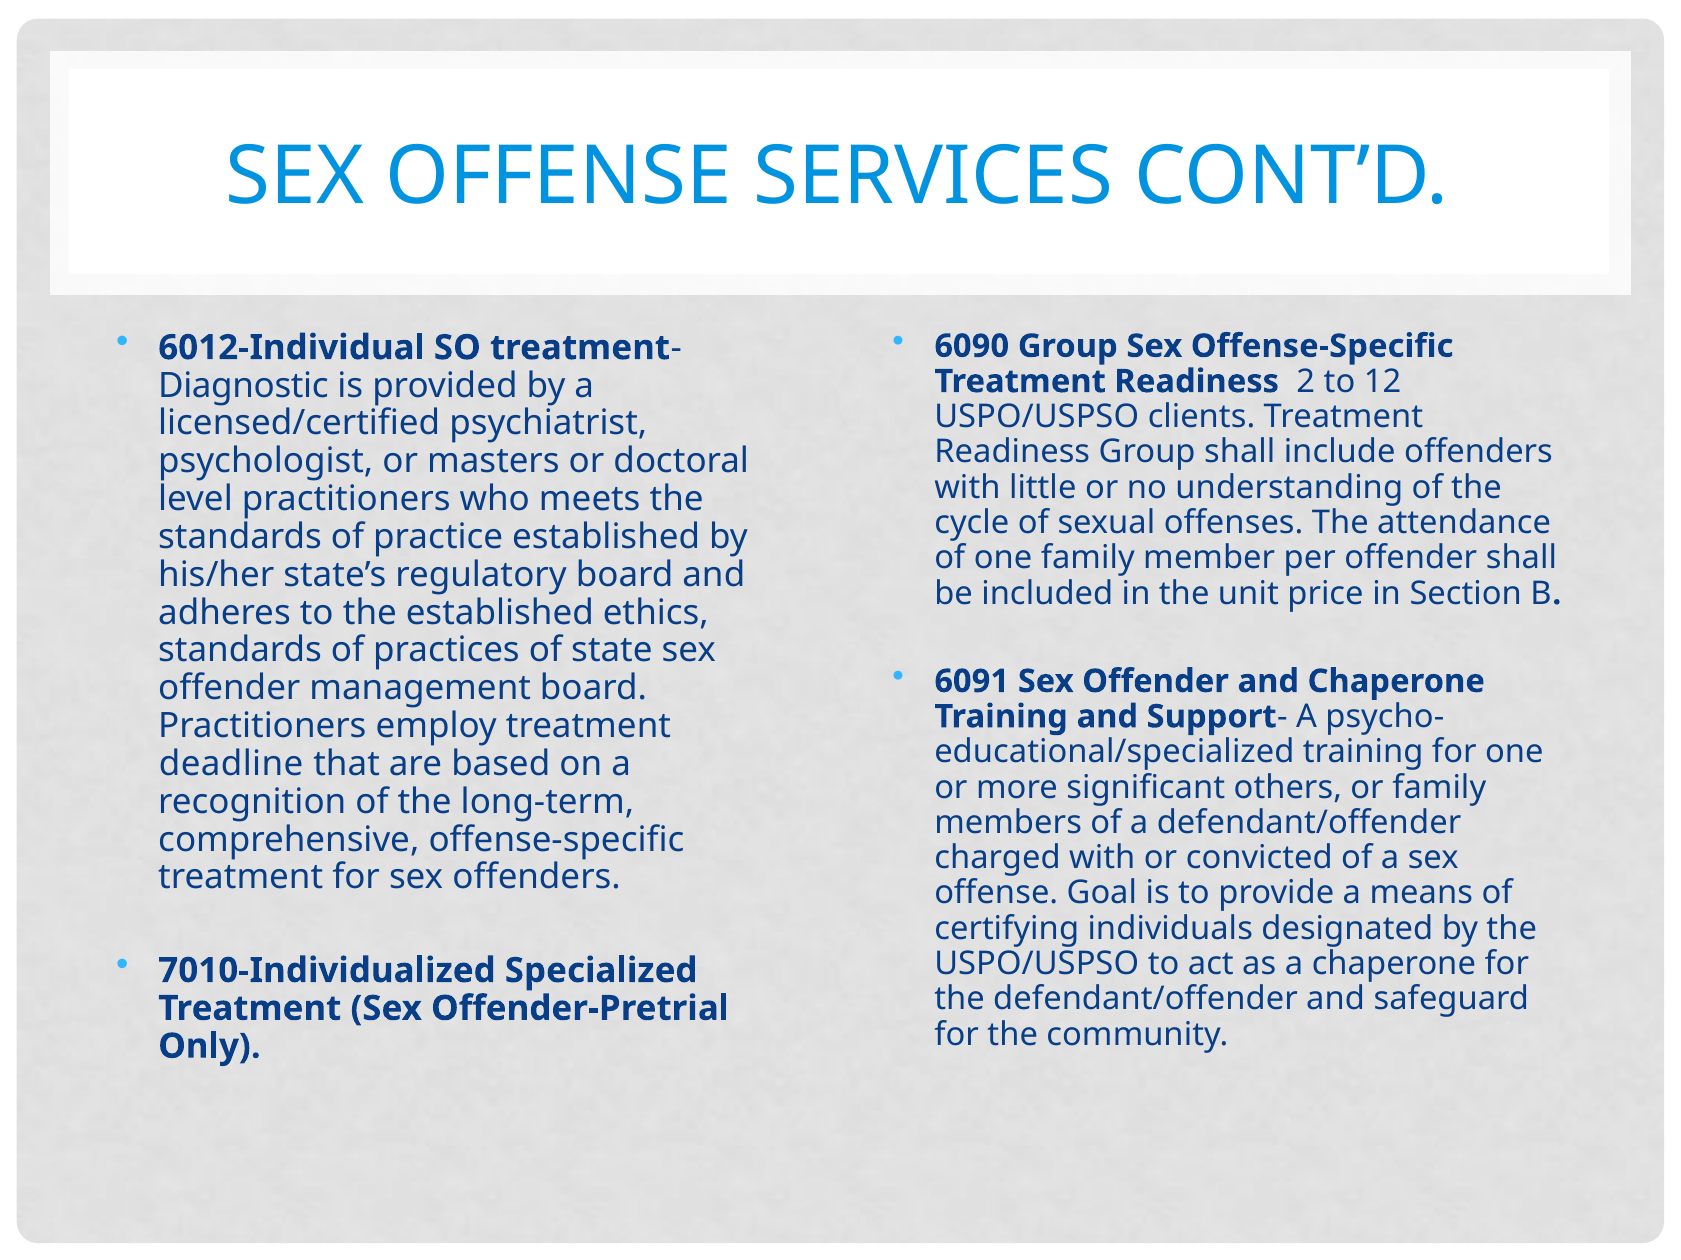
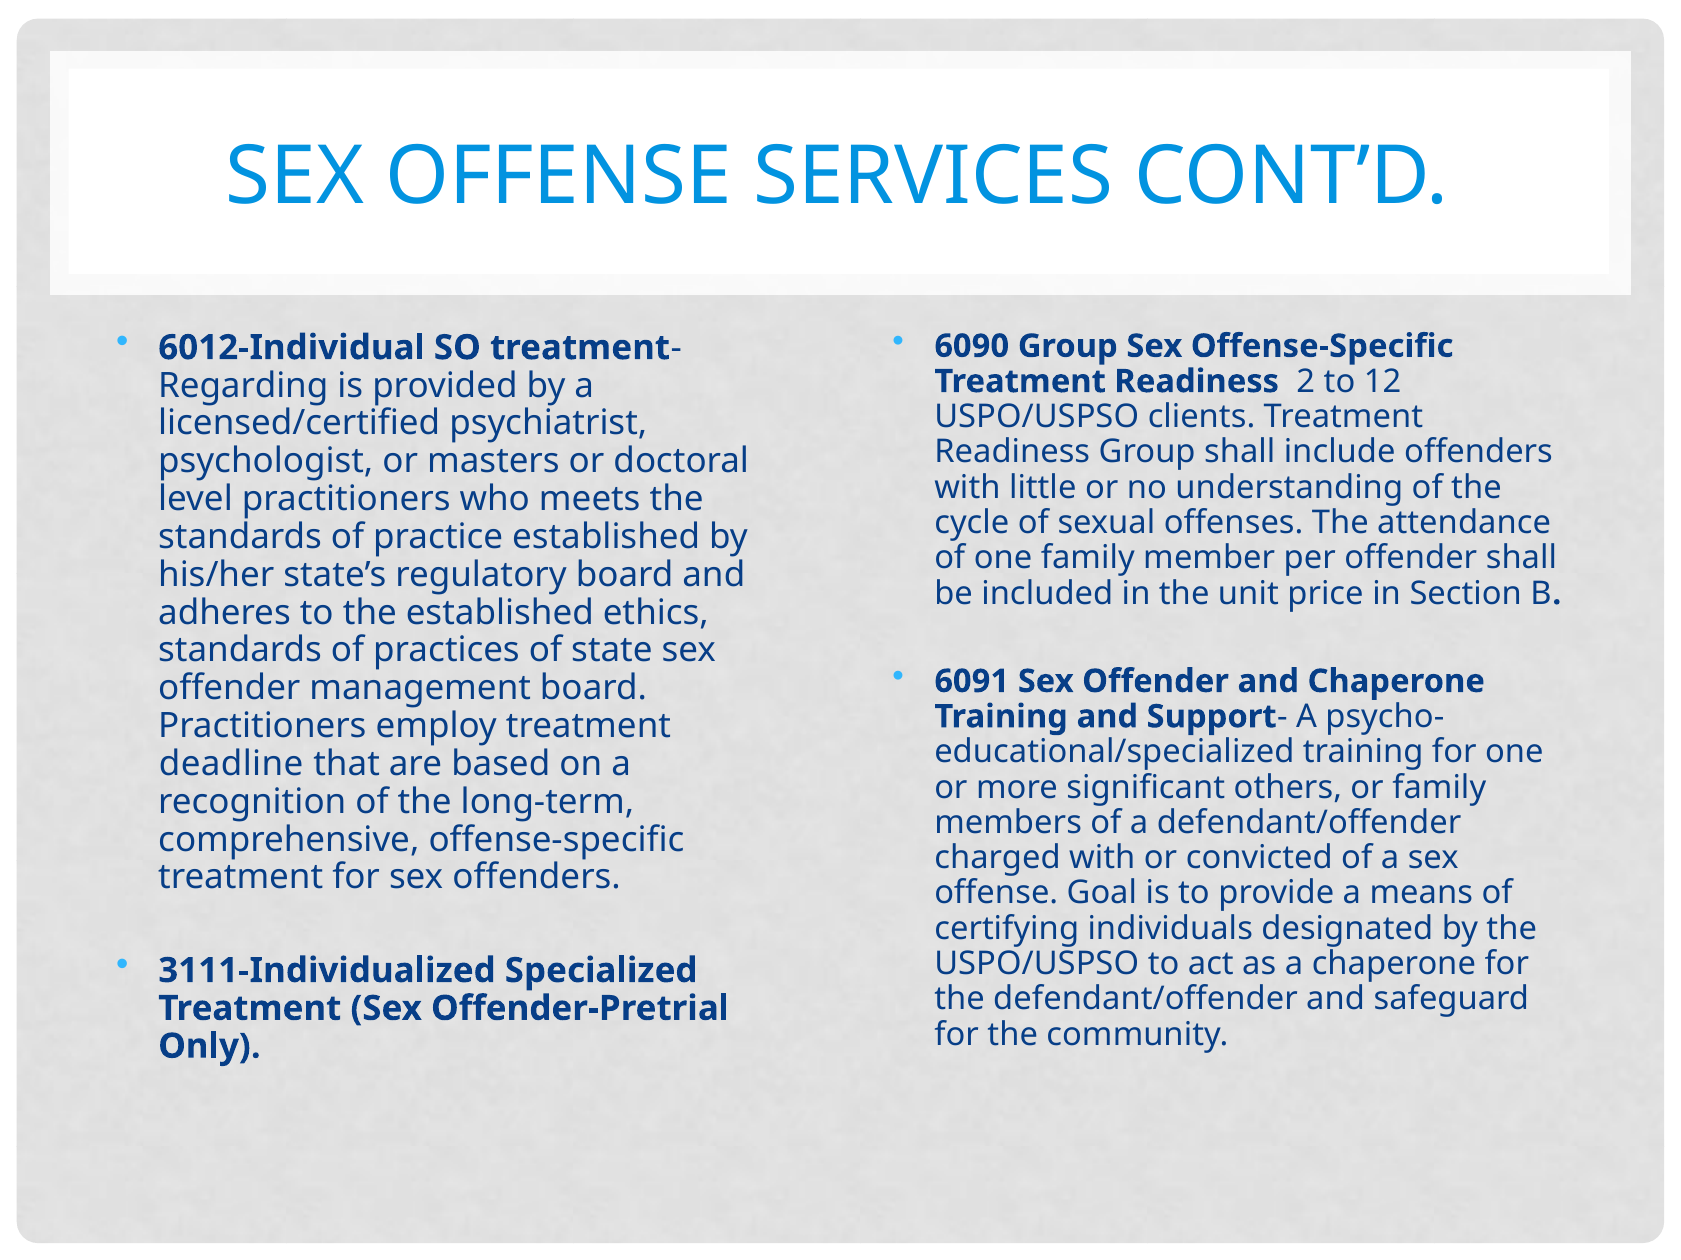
Diagnostic: Diagnostic -> Regarding
7010-Individualized: 7010-Individualized -> 3111-Individualized
